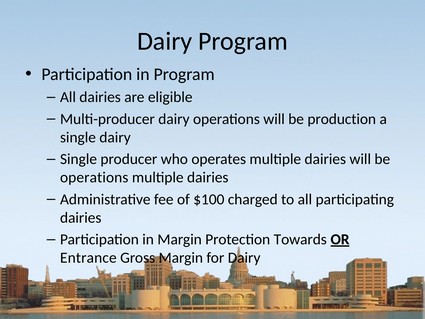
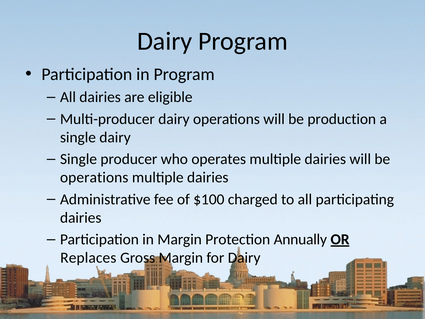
Towards: Towards -> Annually
Entrance: Entrance -> Replaces
